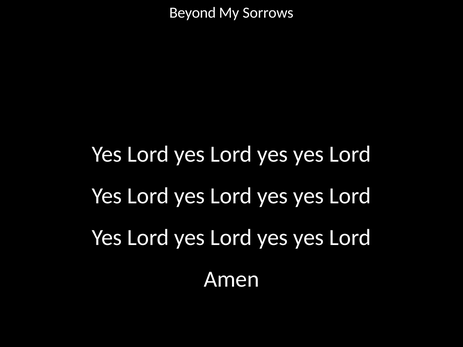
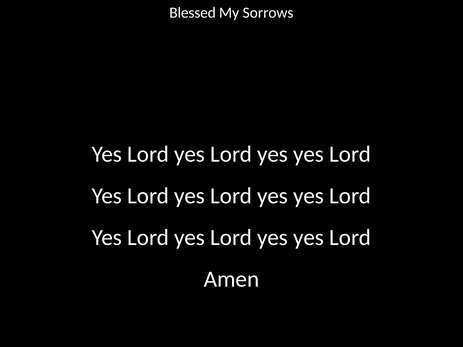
Beyond: Beyond -> Blessed
